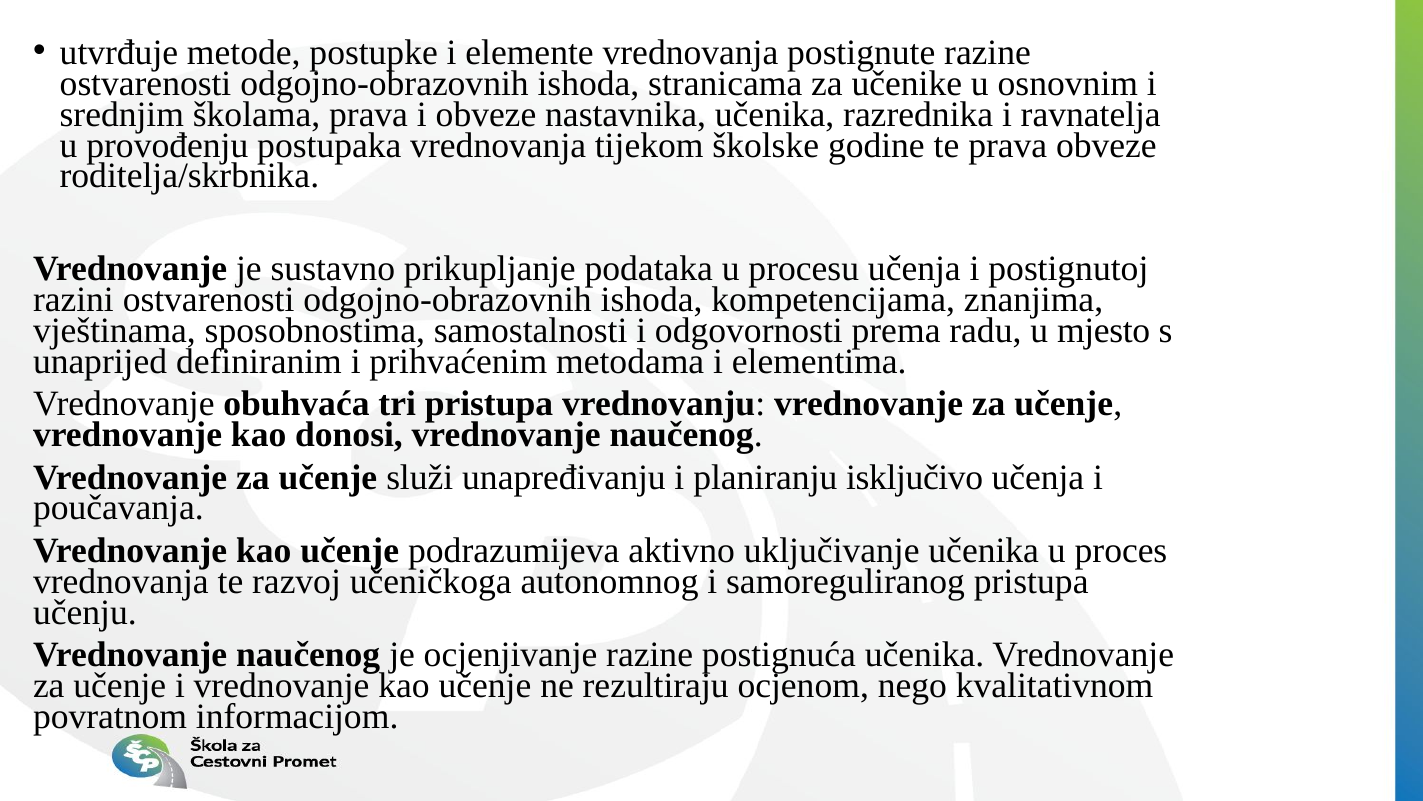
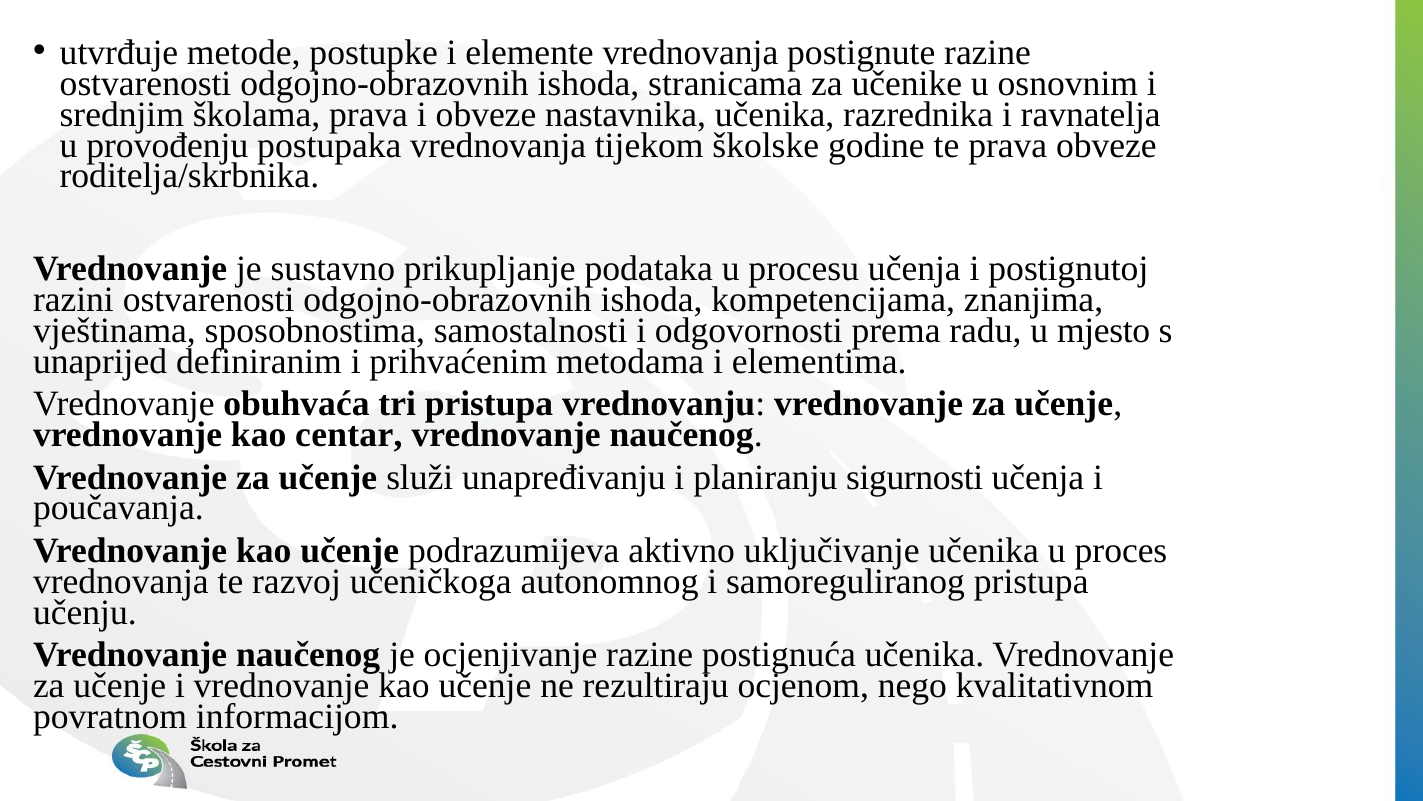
donosi: donosi -> centar
isključivo: isključivo -> sigurnosti
